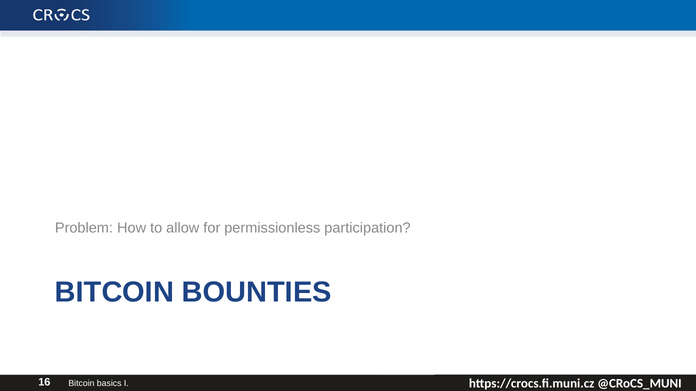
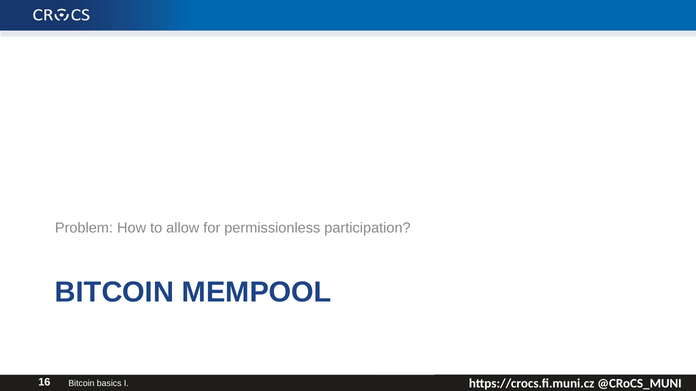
BOUNTIES: BOUNTIES -> MEMPOOL
